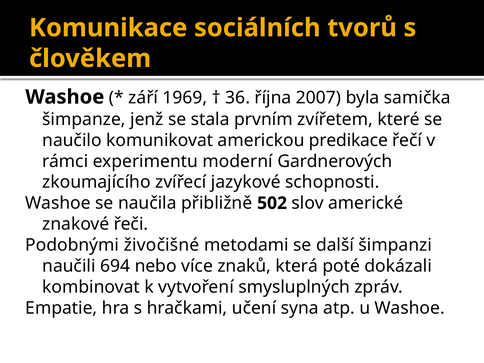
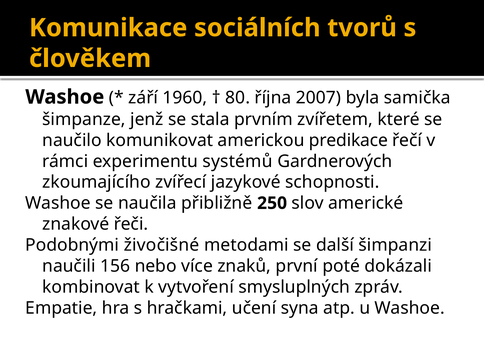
1969: 1969 -> 1960
36: 36 -> 80
moderní: moderní -> systémů
502: 502 -> 250
694: 694 -> 156
která: která -> první
